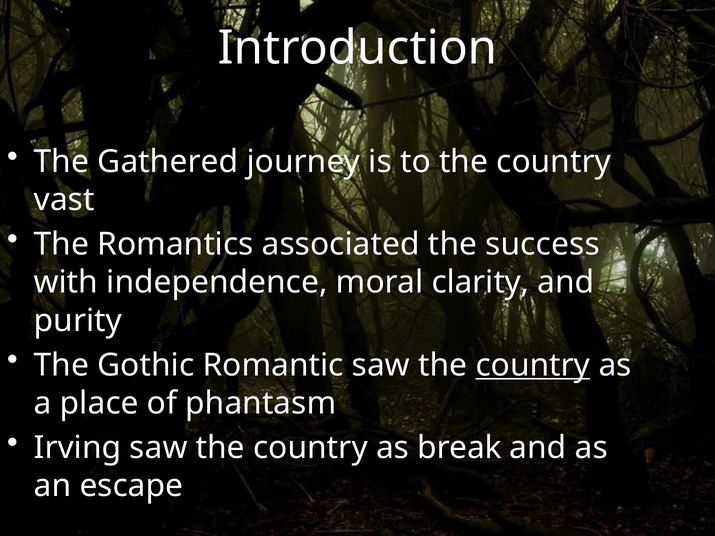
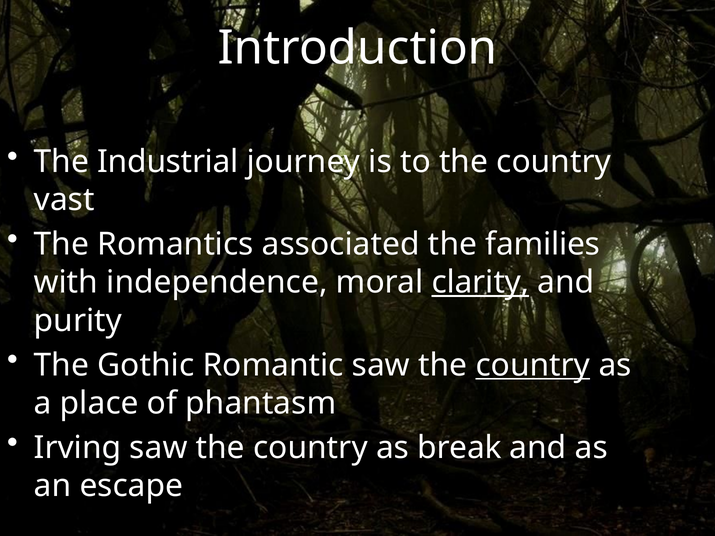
Gathered: Gathered -> Industrial
success: success -> families
clarity underline: none -> present
